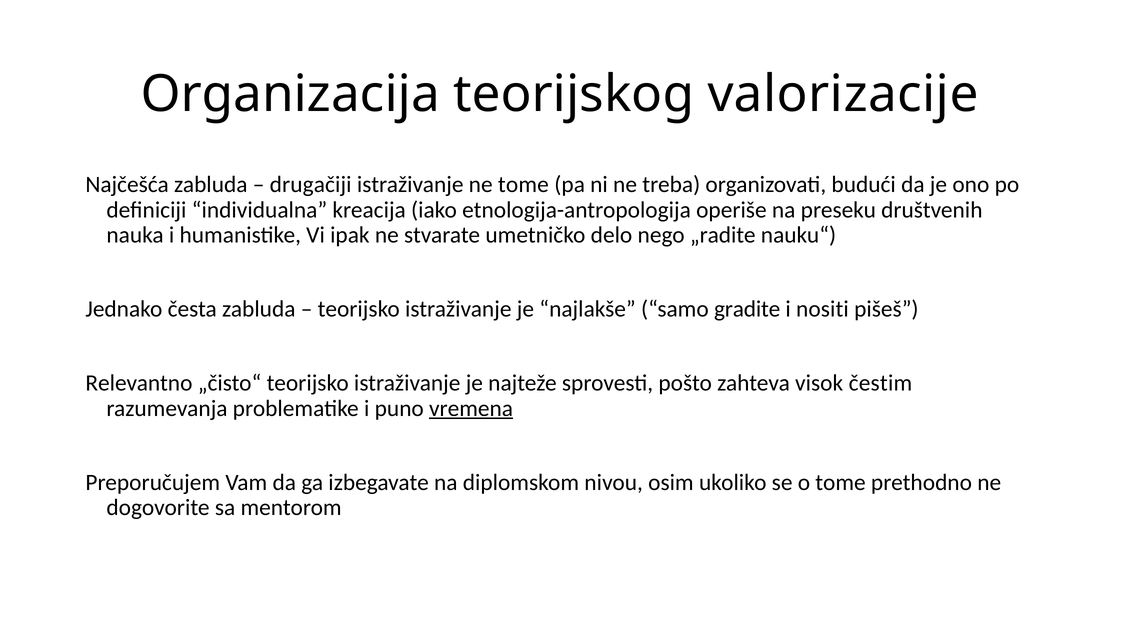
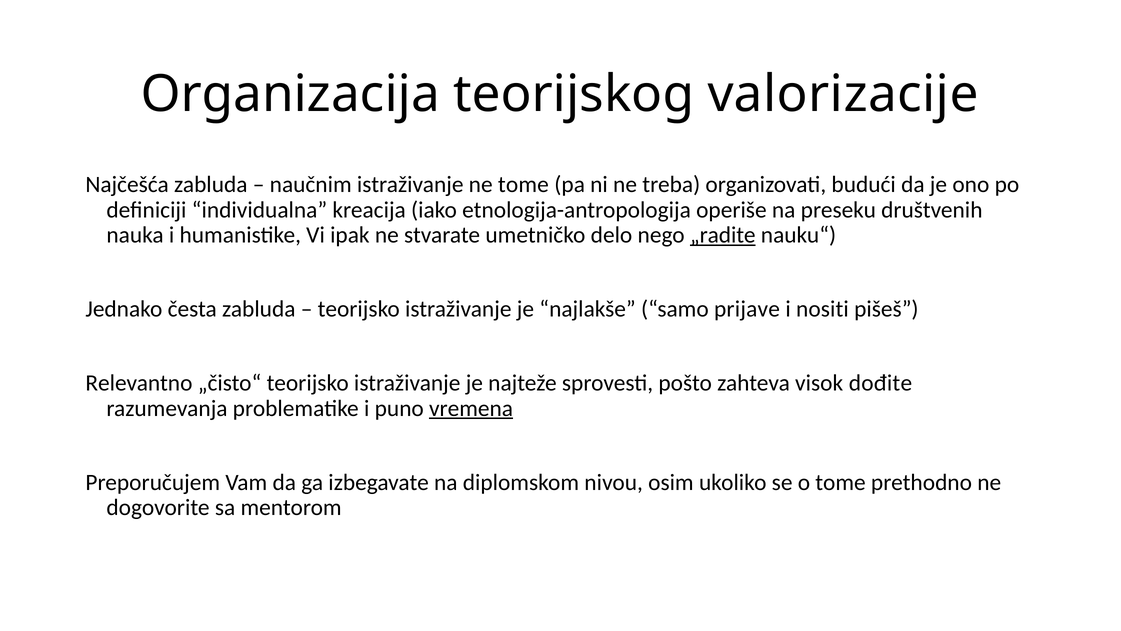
drugačiji: drugačiji -> naučnim
„radite underline: none -> present
gradite: gradite -> prijave
čestim: čestim -> dođite
